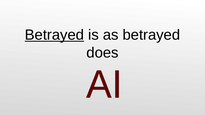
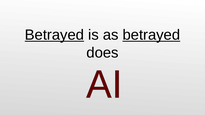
betrayed at (151, 35) underline: none -> present
